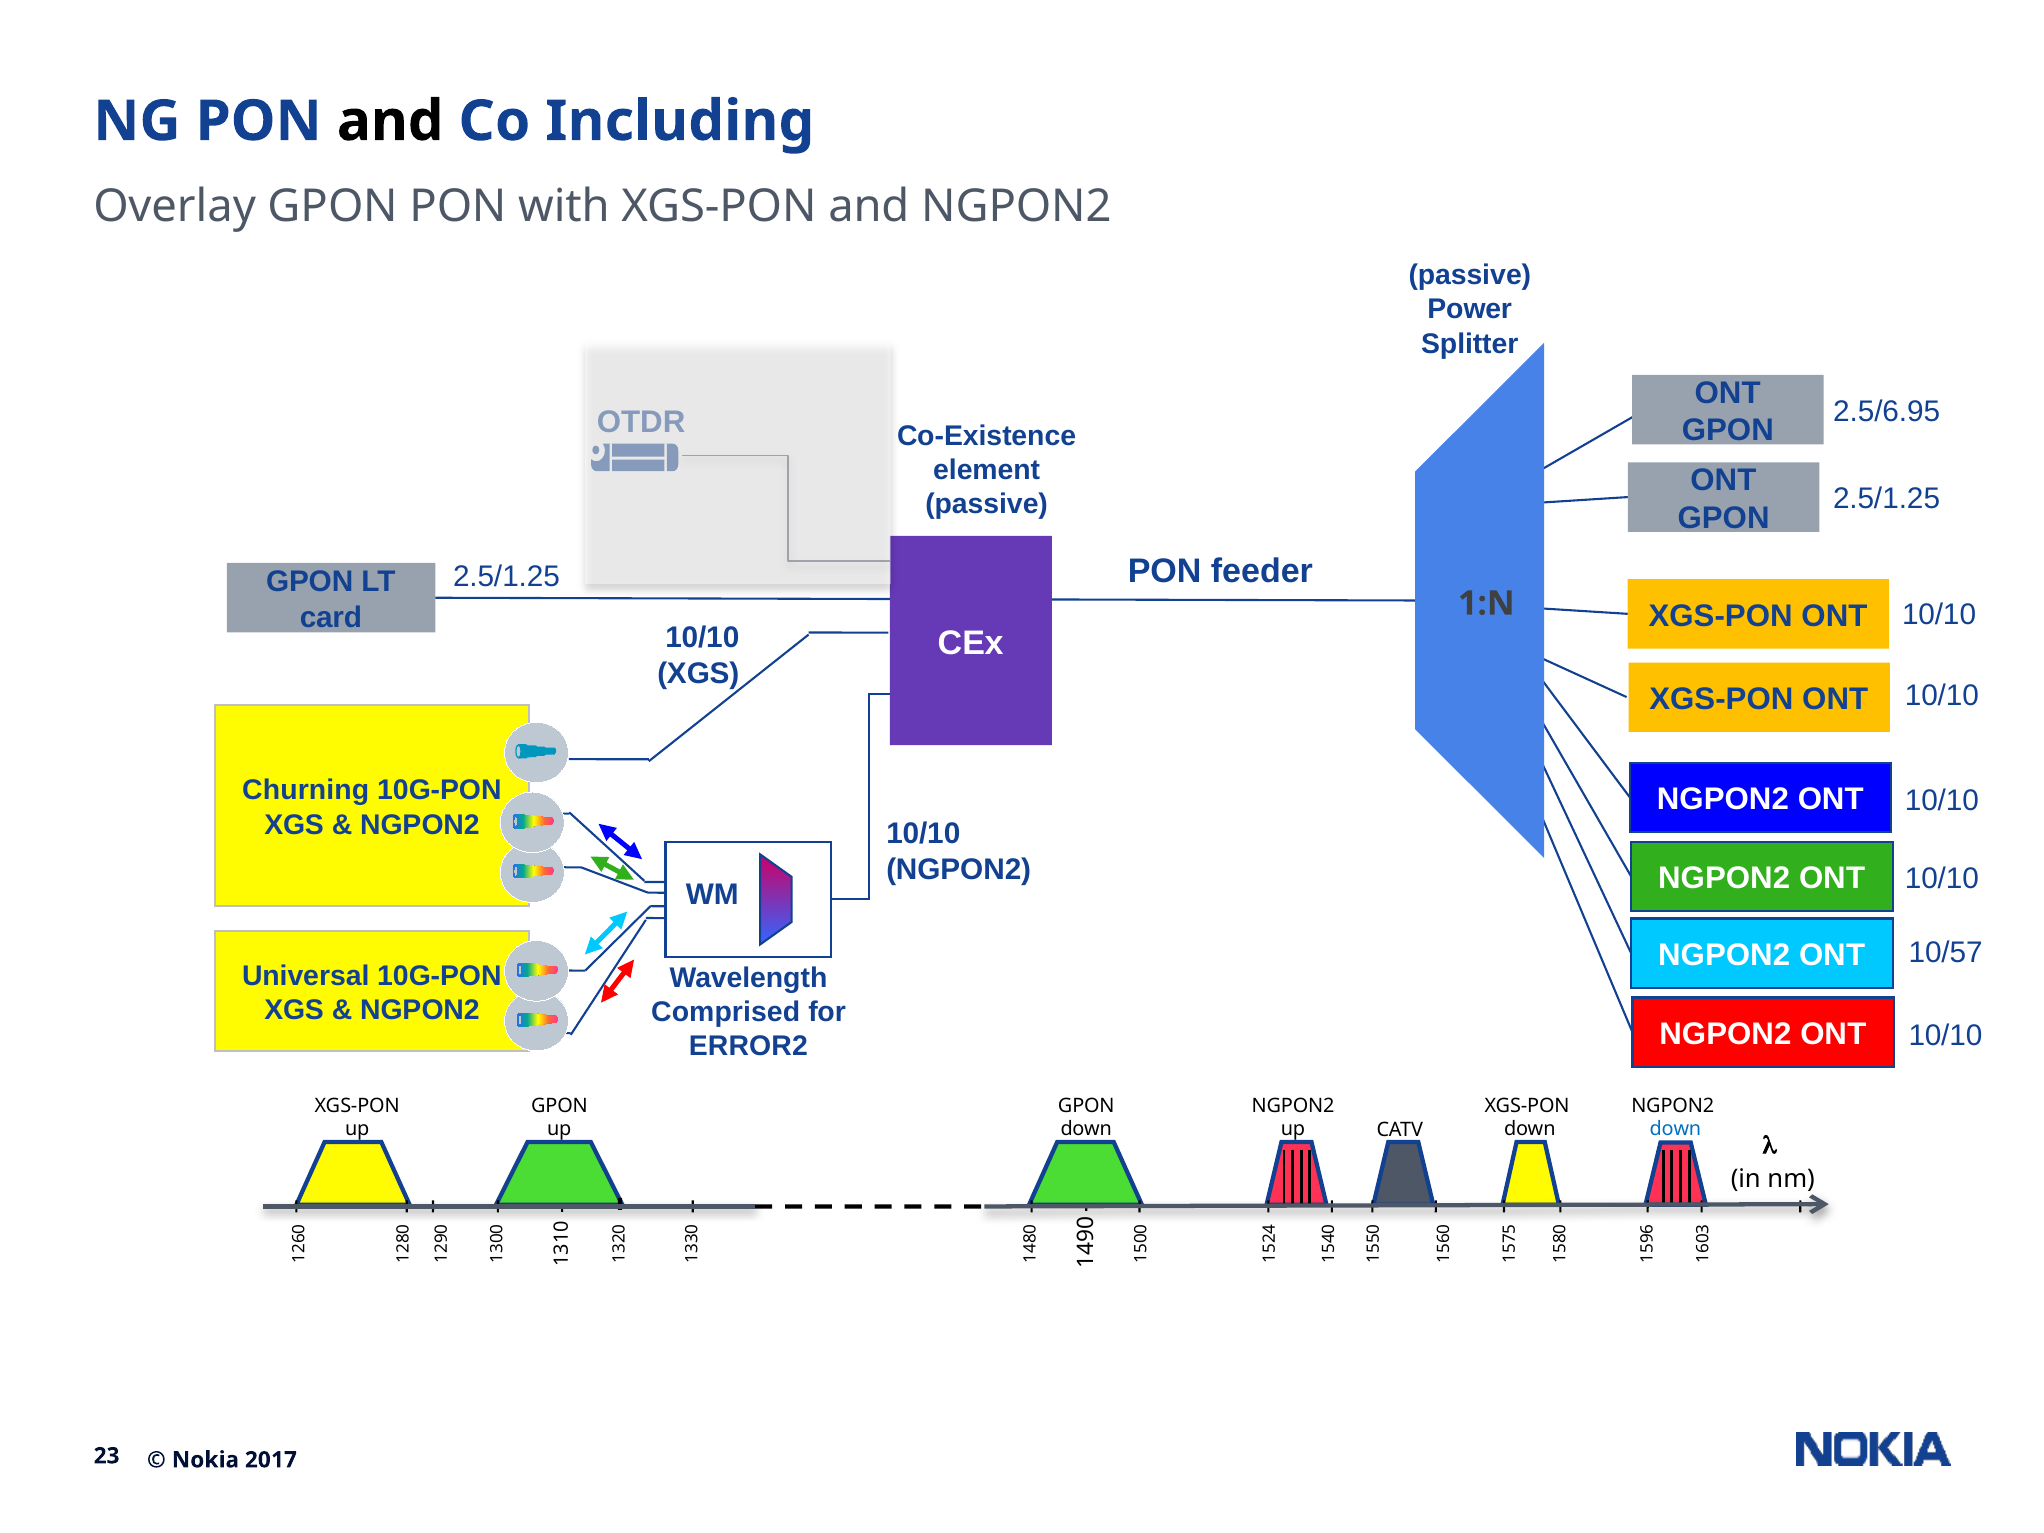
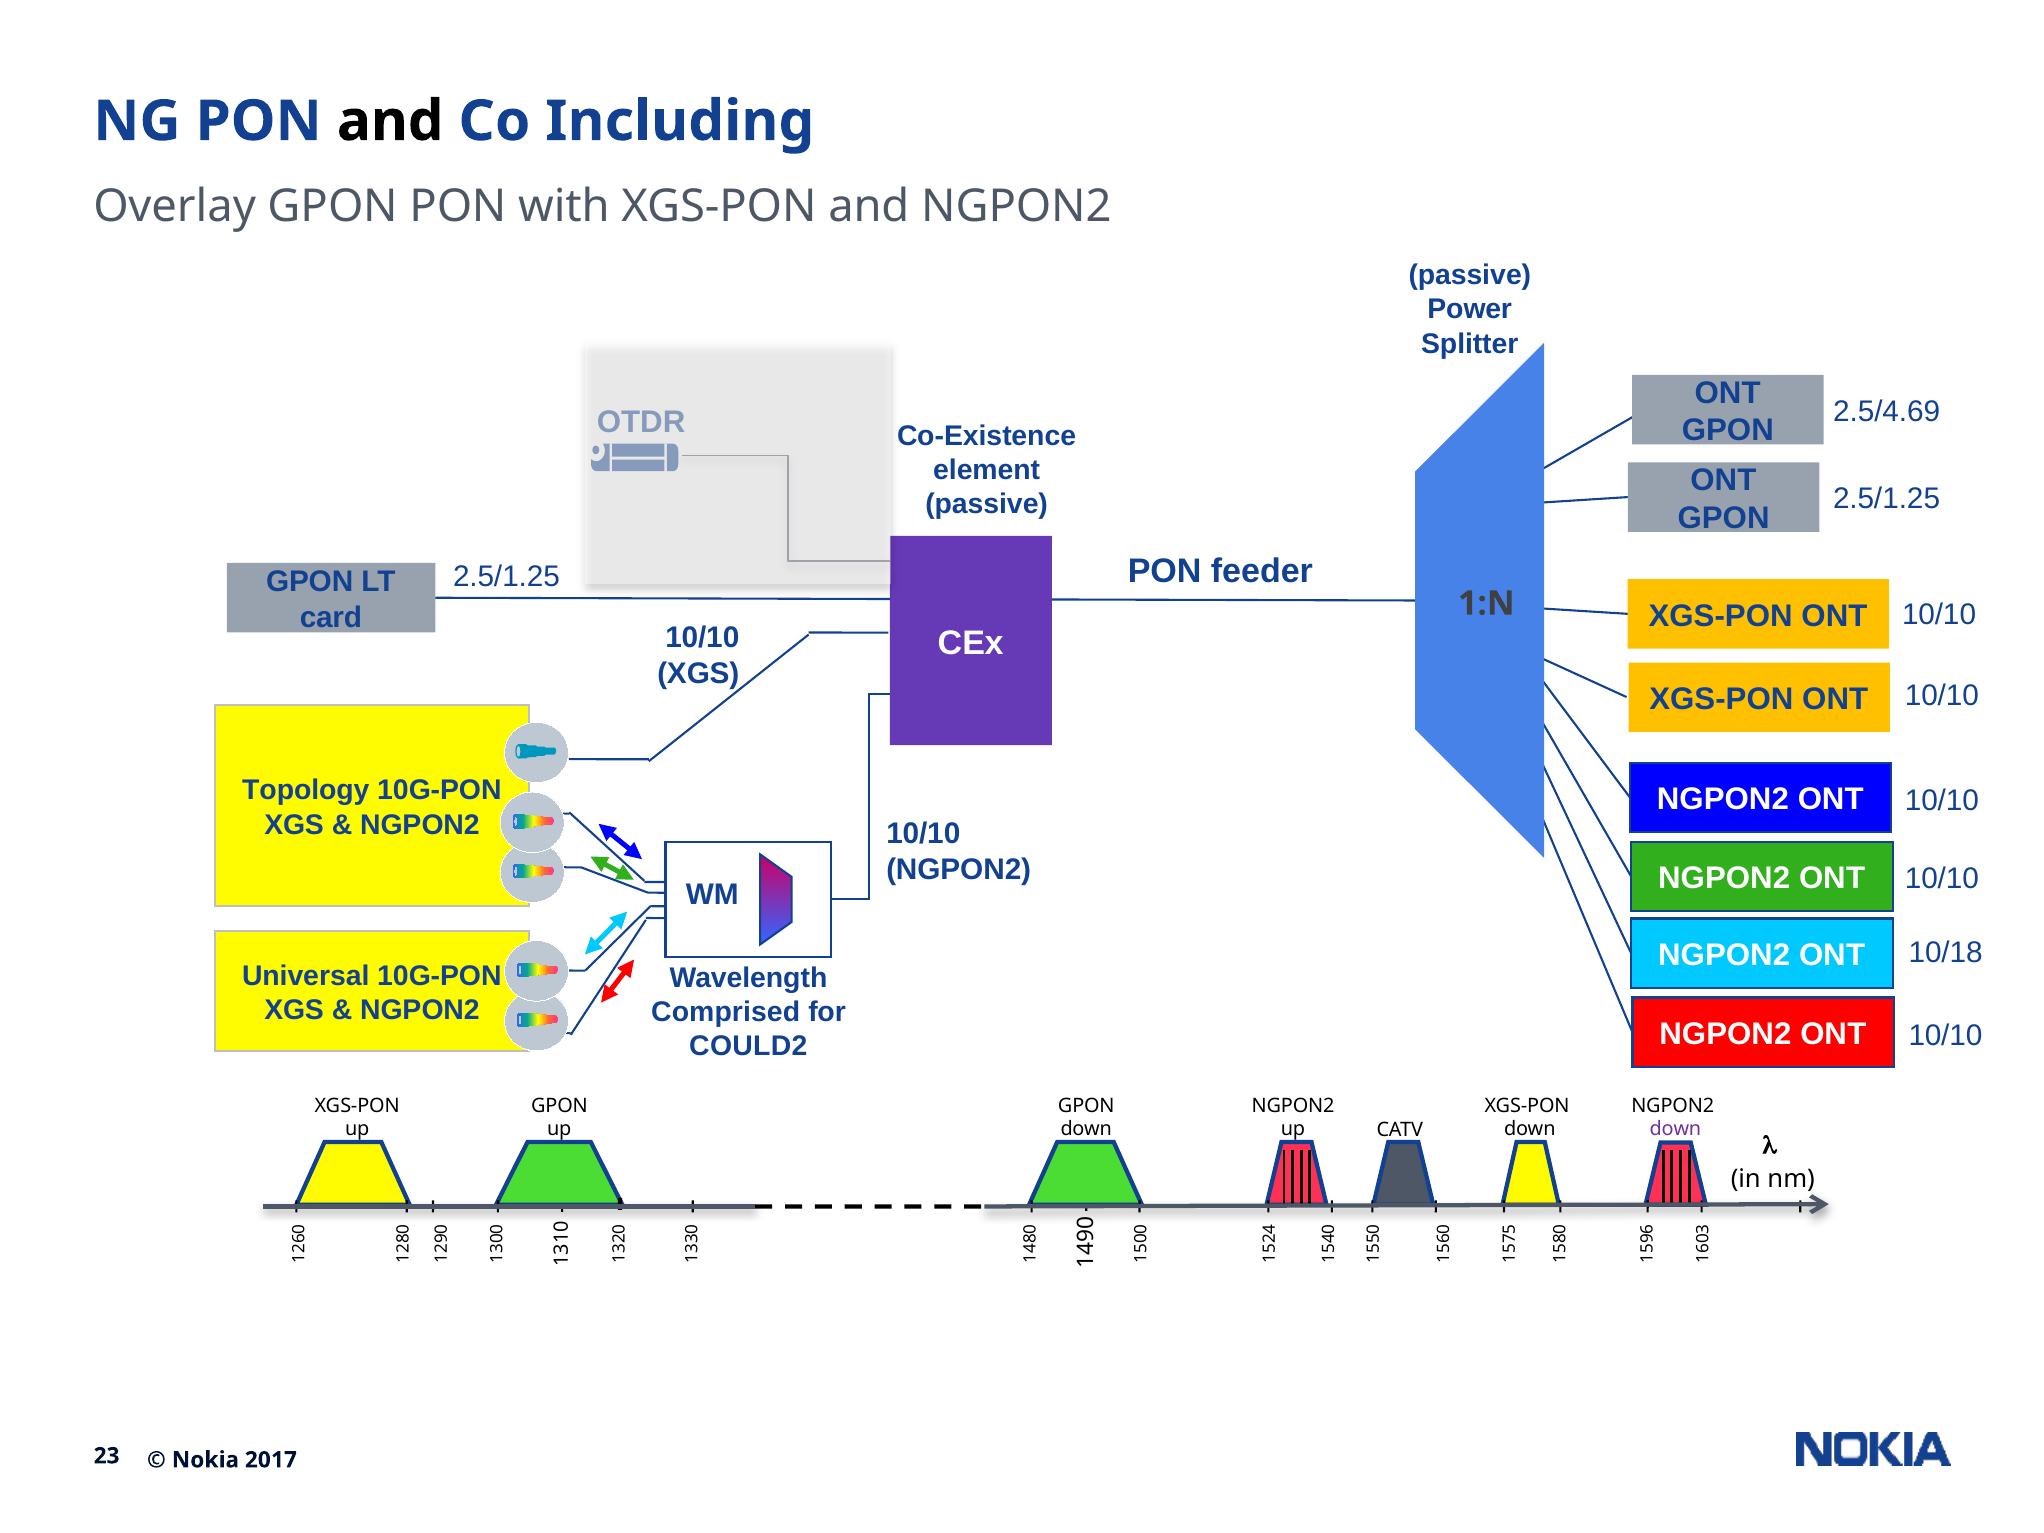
2.5/6.95: 2.5/6.95 -> 2.5/4.69
Churning: Churning -> Topology
10/57: 10/57 -> 10/18
ERROR2: ERROR2 -> COULD2
down at (1675, 1129) colour: blue -> purple
